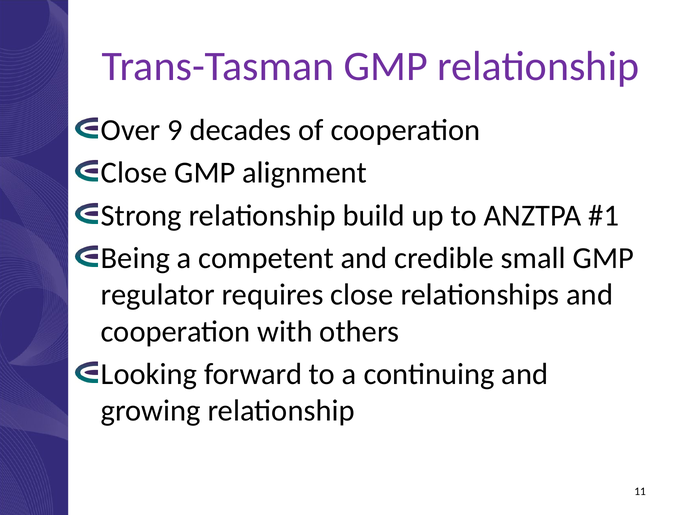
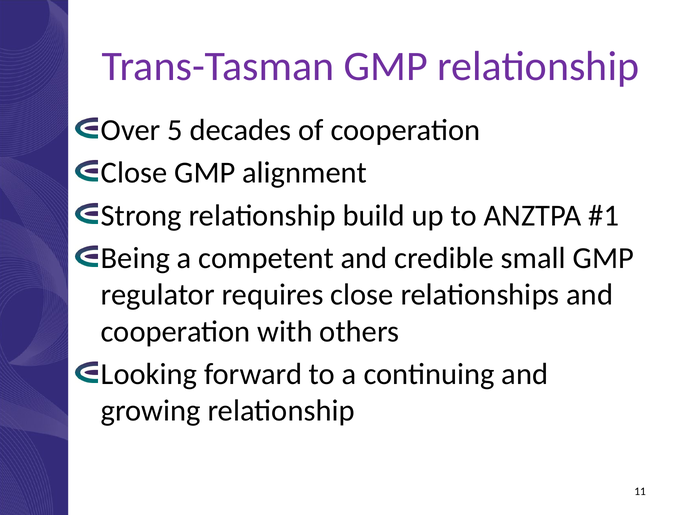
9: 9 -> 5
